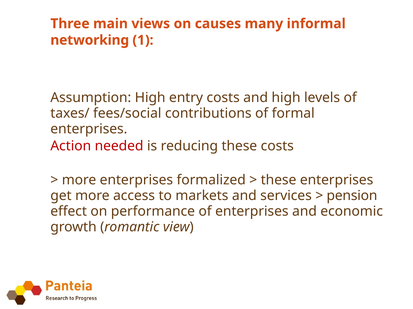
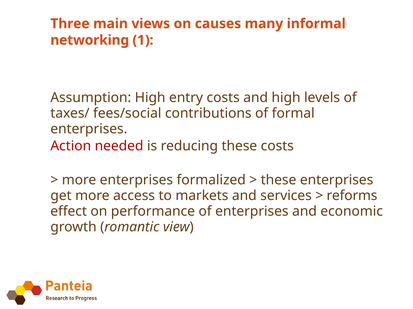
pension: pension -> reforms
